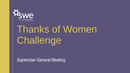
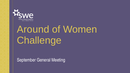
Thanks: Thanks -> Around
